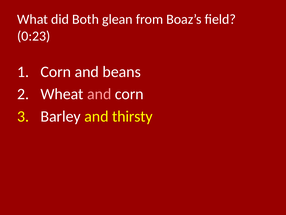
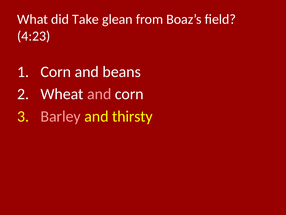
Both: Both -> Take
0:23: 0:23 -> 4:23
Barley colour: white -> pink
